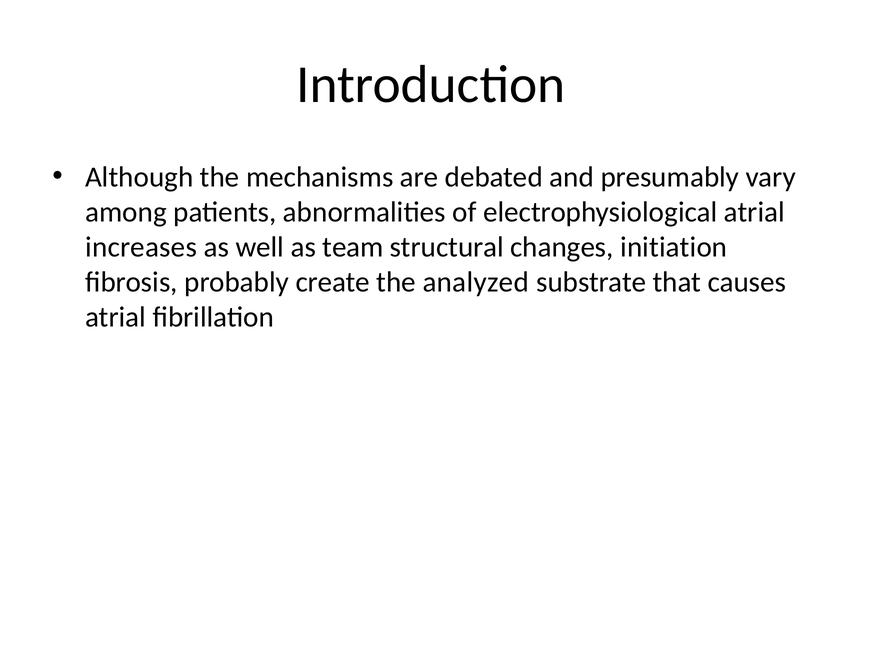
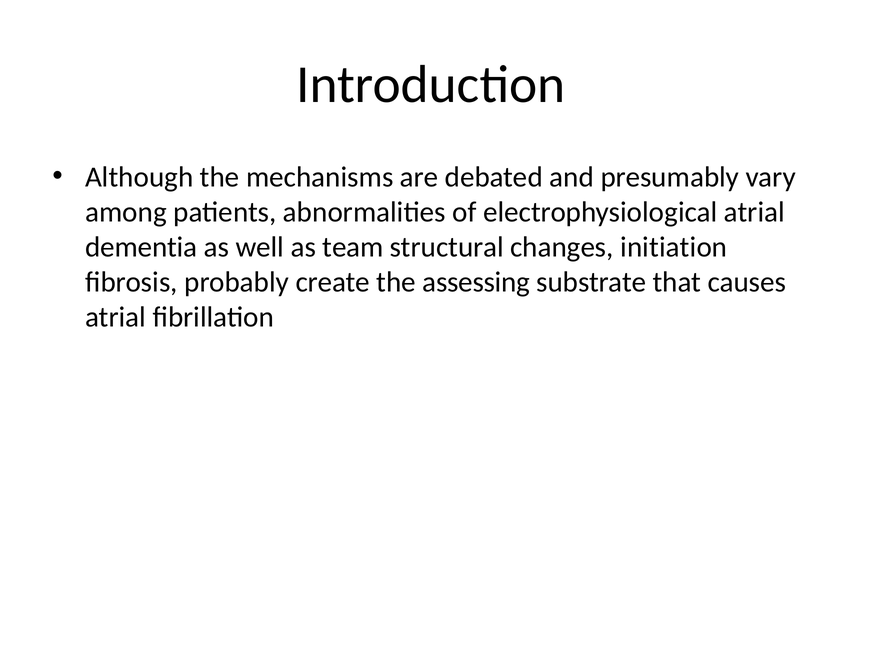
increases: increases -> dementia
analyzed: analyzed -> assessing
